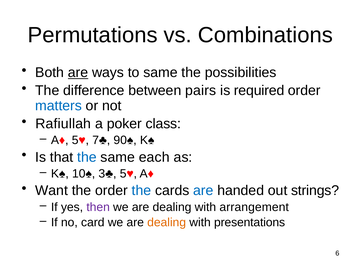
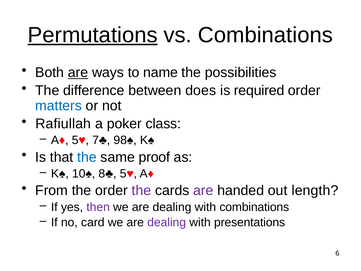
Permutations underline: none -> present
to same: same -> name
pairs: pairs -> does
90♠: 90♠ -> 98♠
each: each -> proof
3♣: 3♣ -> 8♣
Want: Want -> From
the at (141, 190) colour: blue -> purple
are at (203, 190) colour: blue -> purple
strings: strings -> length
with arrangement: arrangement -> combinations
dealing at (167, 222) colour: orange -> purple
